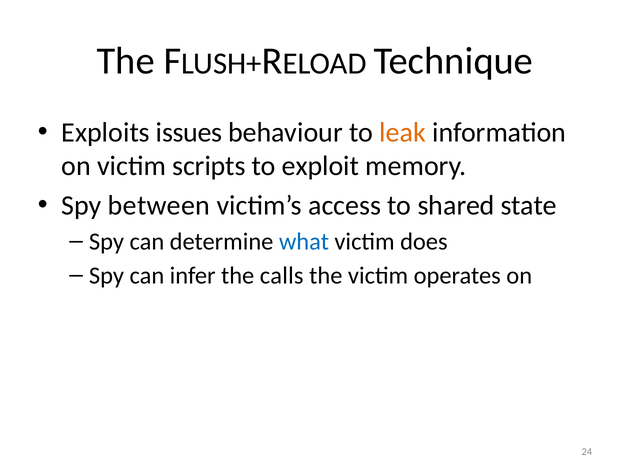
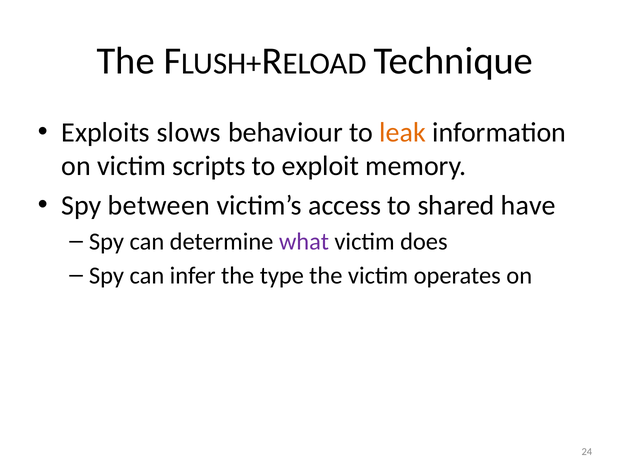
issues: issues -> slows
state: state -> have
what colour: blue -> purple
calls: calls -> type
